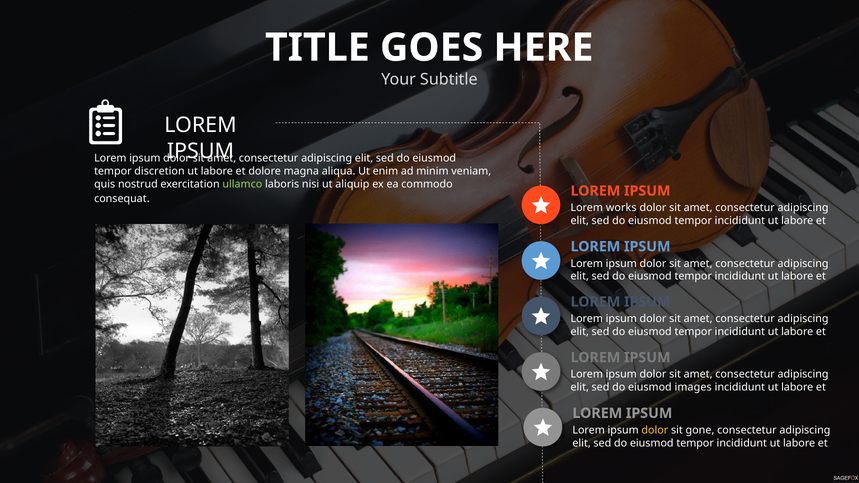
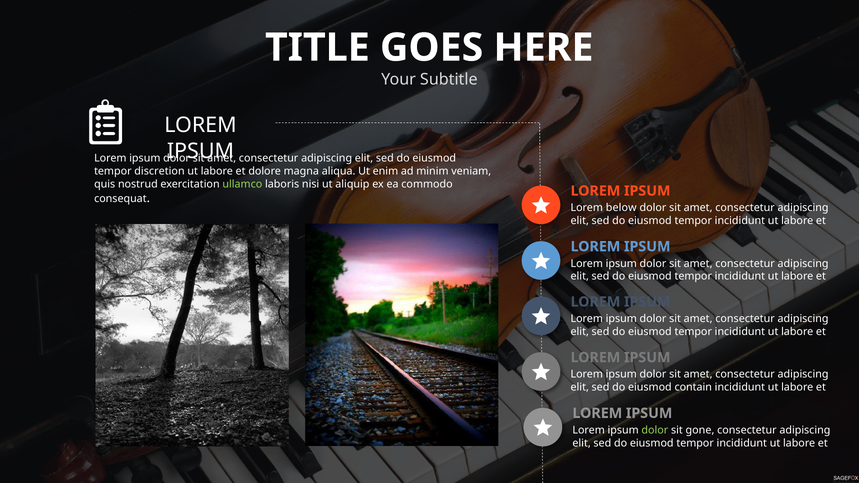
works: works -> below
images: images -> contain
dolor at (655, 430) colour: yellow -> light green
